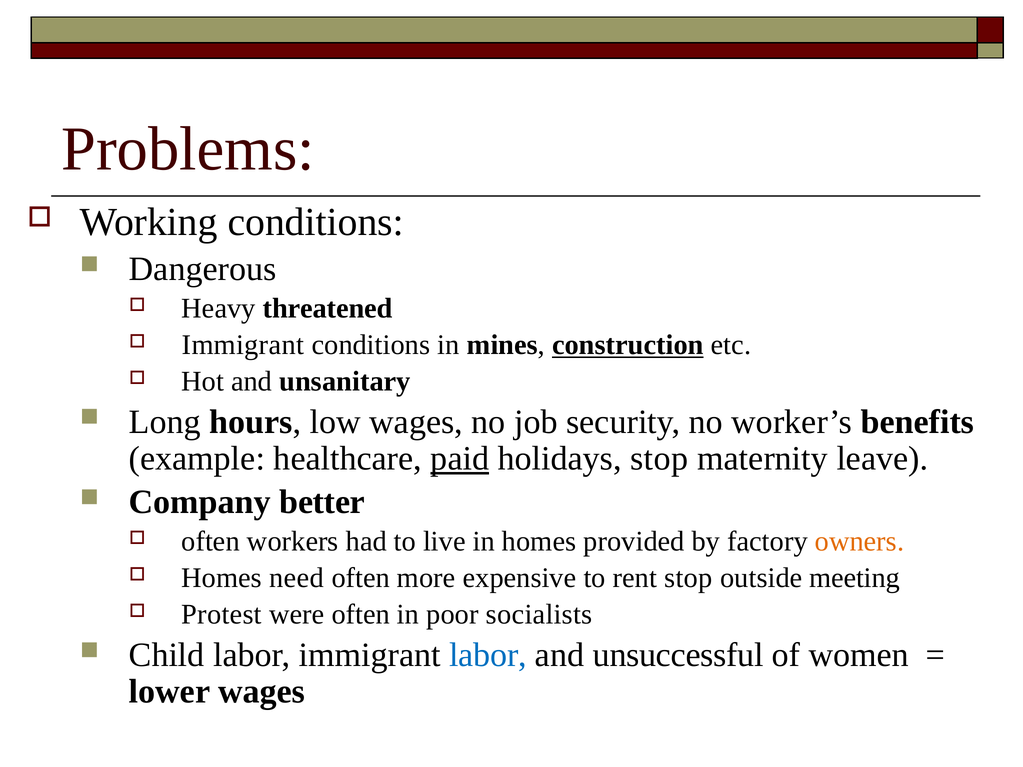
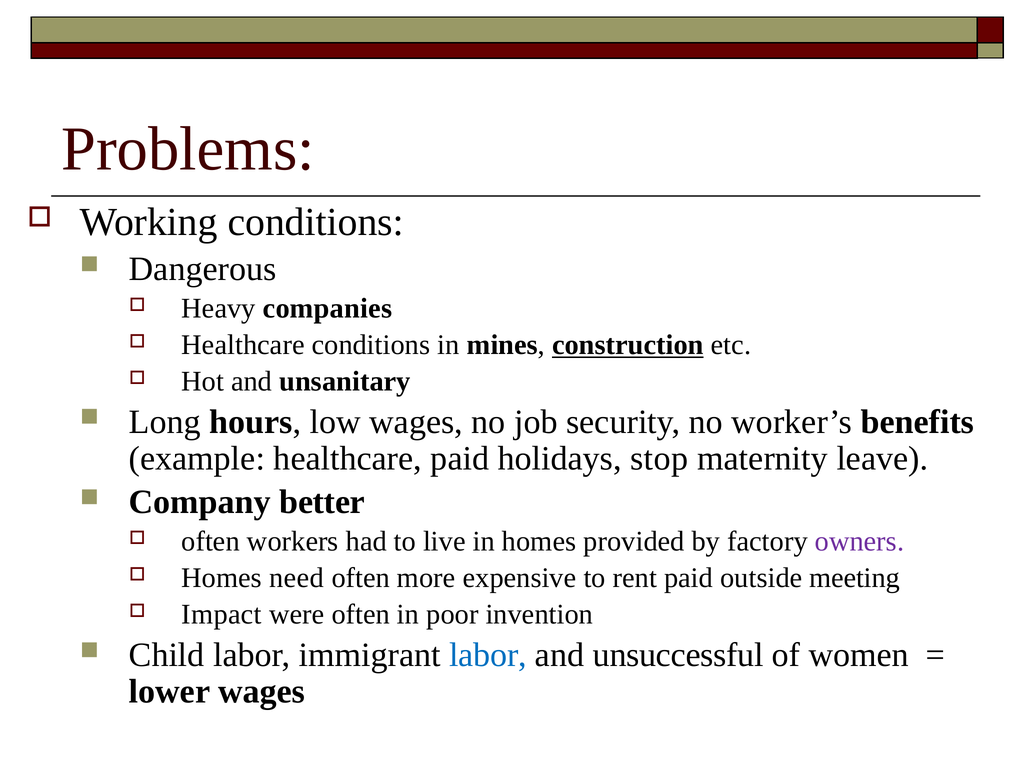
threatened: threatened -> companies
Immigrant at (243, 345): Immigrant -> Healthcare
paid at (460, 459) underline: present -> none
owners colour: orange -> purple
rent stop: stop -> paid
Protest: Protest -> Impact
socialists: socialists -> invention
